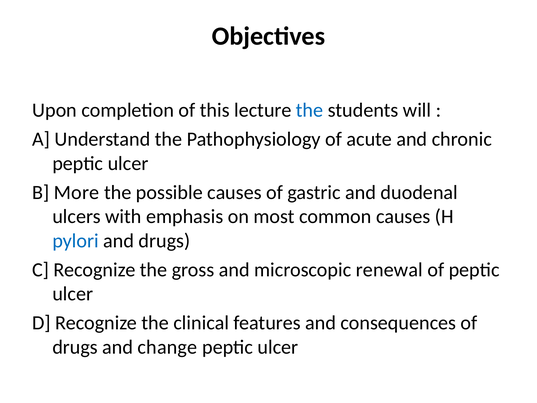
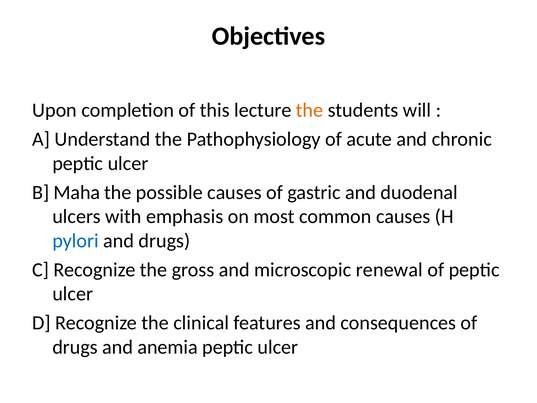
the at (310, 110) colour: blue -> orange
More: More -> Maha
change: change -> anemia
